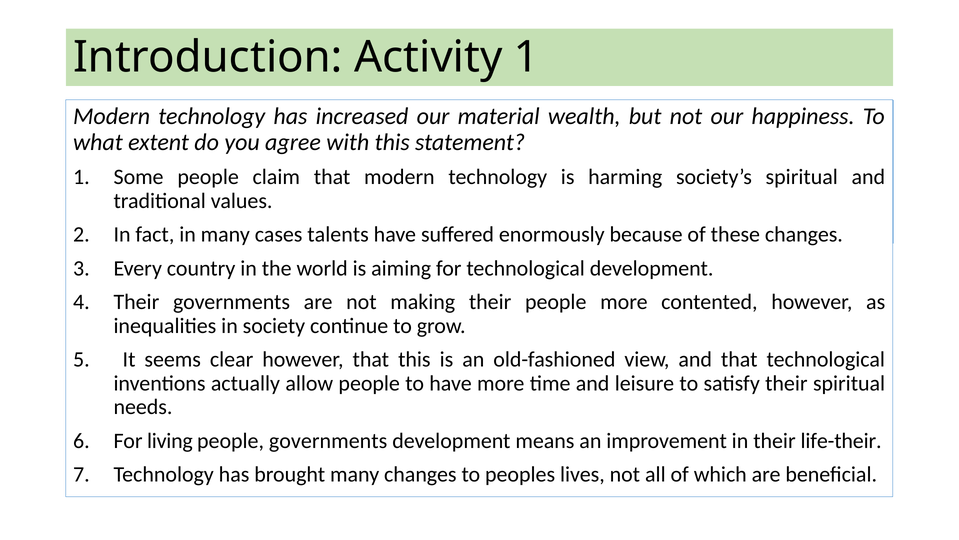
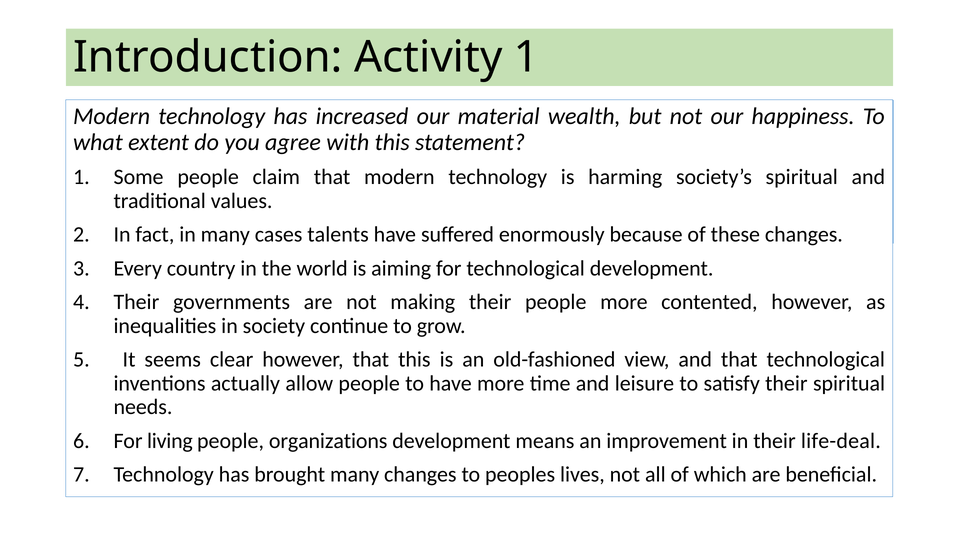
people governments: governments -> organizations
life-their: life-their -> life-deal
